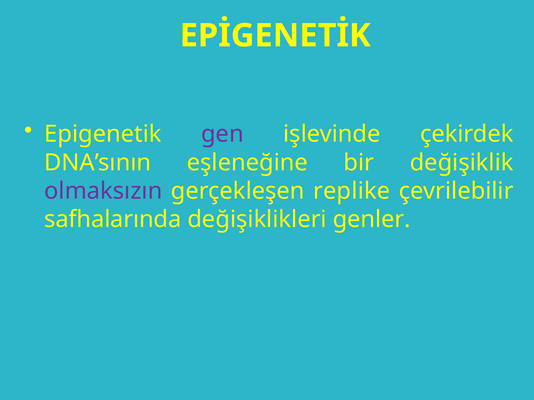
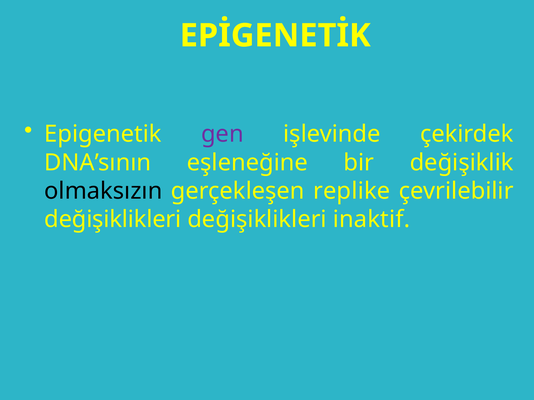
olmaksızın colour: purple -> black
safhalarında at (113, 220): safhalarında -> değişiklikleri
genler: genler -> inaktif
